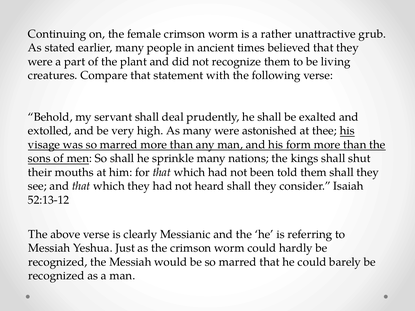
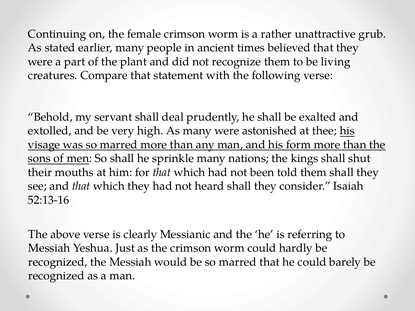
52:13-12: 52:13-12 -> 52:13-16
